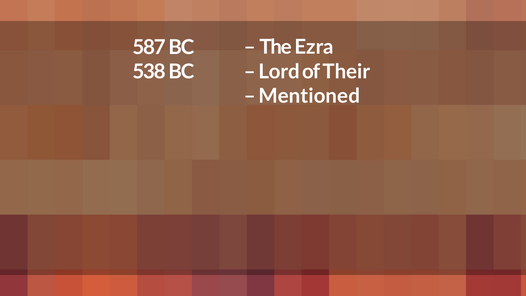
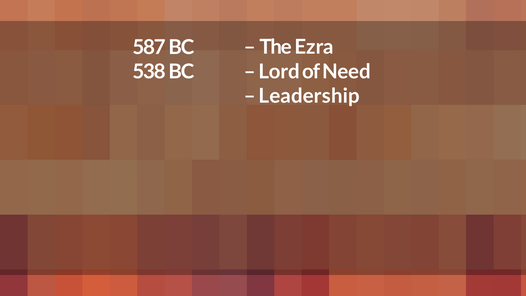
Their: Their -> Need
Mentioned: Mentioned -> Leadership
